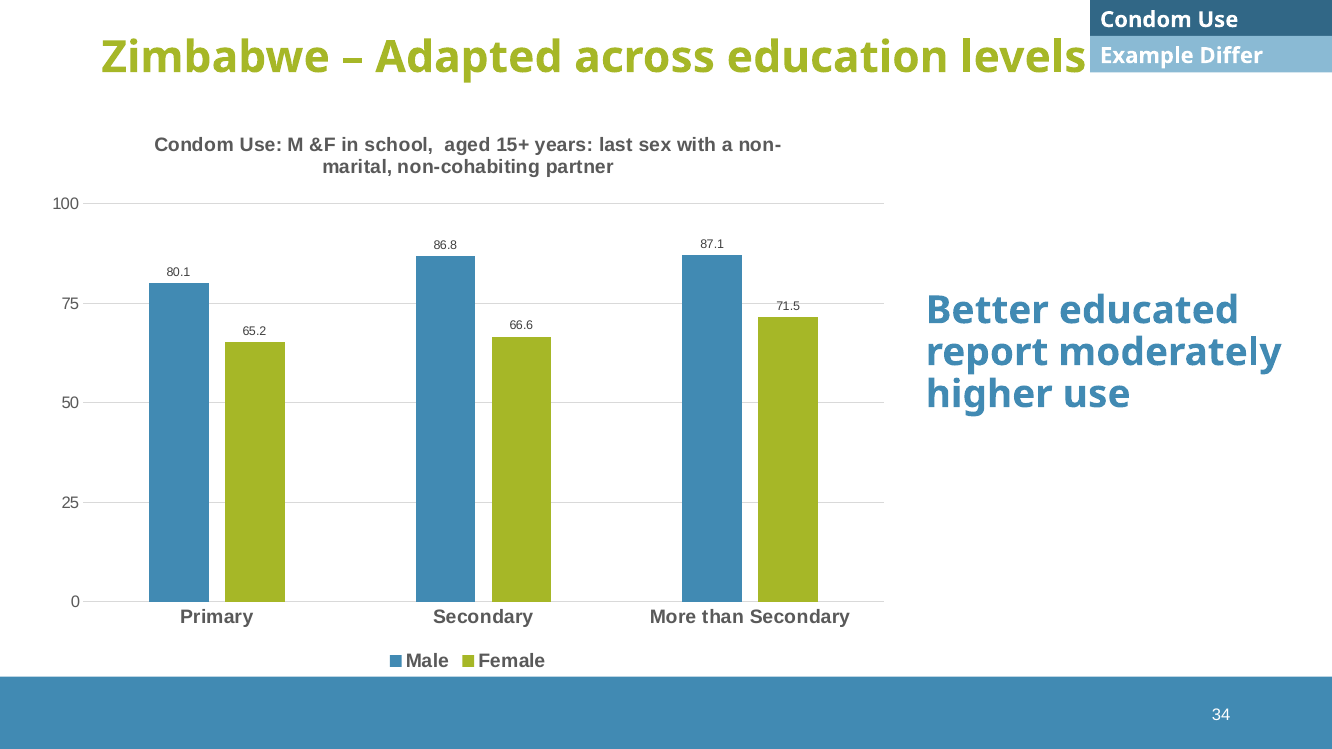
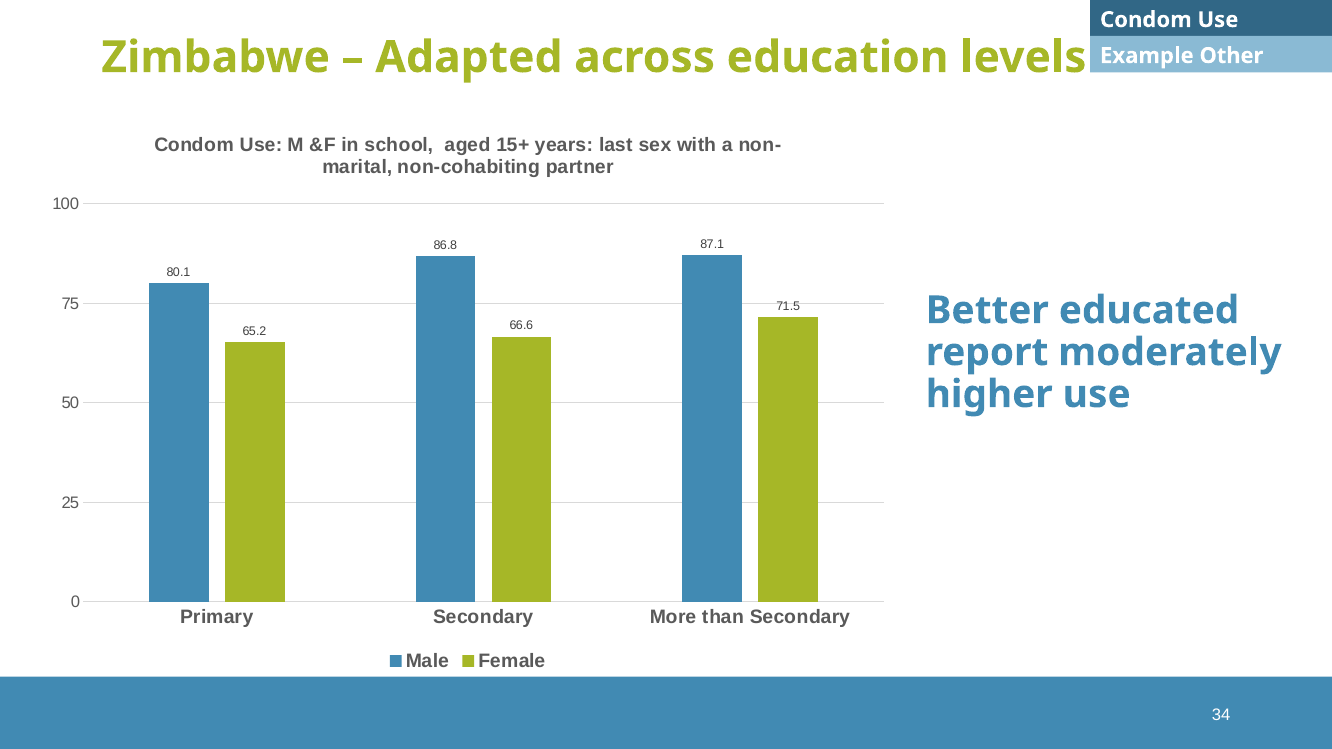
Differ: Differ -> Other
